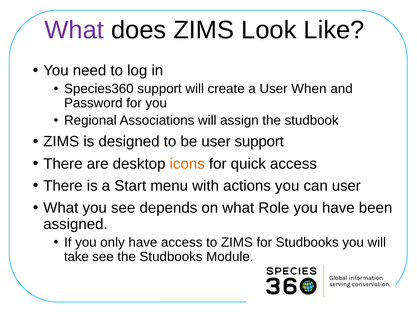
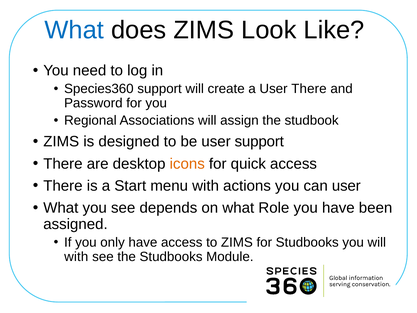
What at (74, 30) colour: purple -> blue
User When: When -> There
take at (76, 257): take -> with
